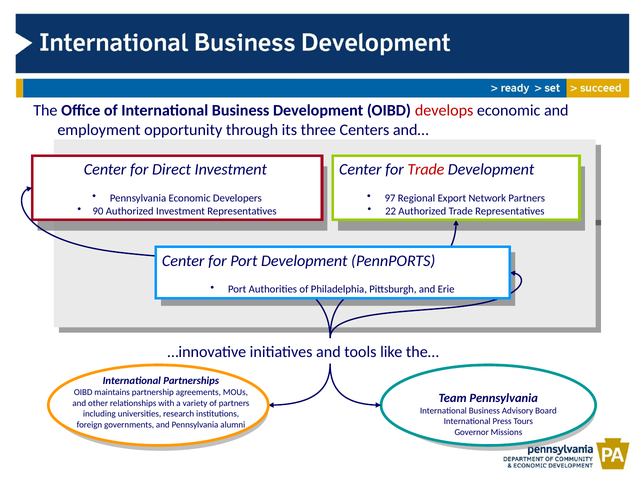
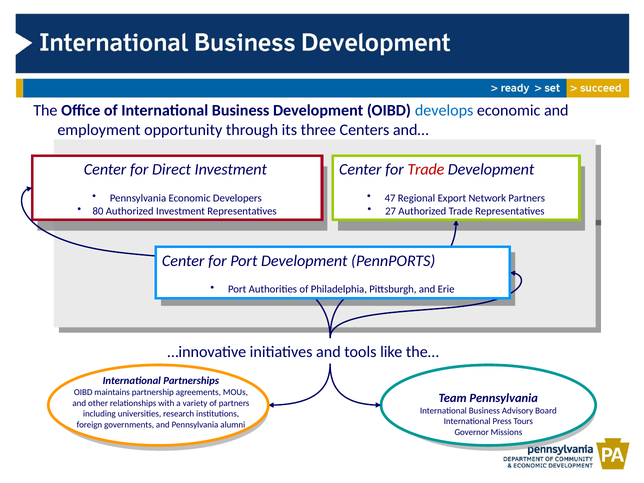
develops colour: red -> blue
97: 97 -> 47
90: 90 -> 80
22: 22 -> 27
